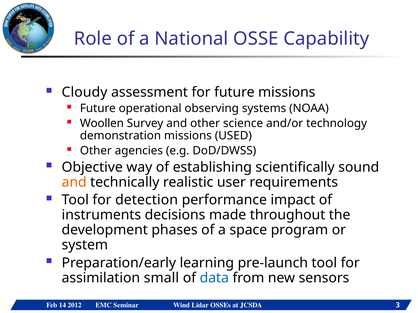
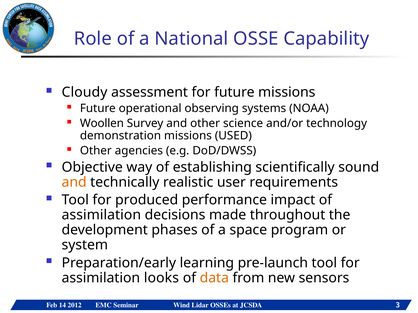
detection: detection -> produced
instruments at (101, 215): instruments -> assimilation
small: small -> looks
data colour: blue -> orange
